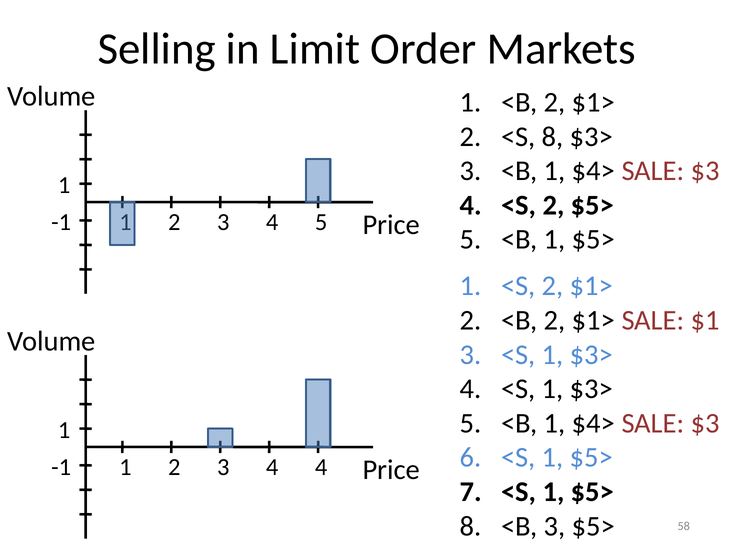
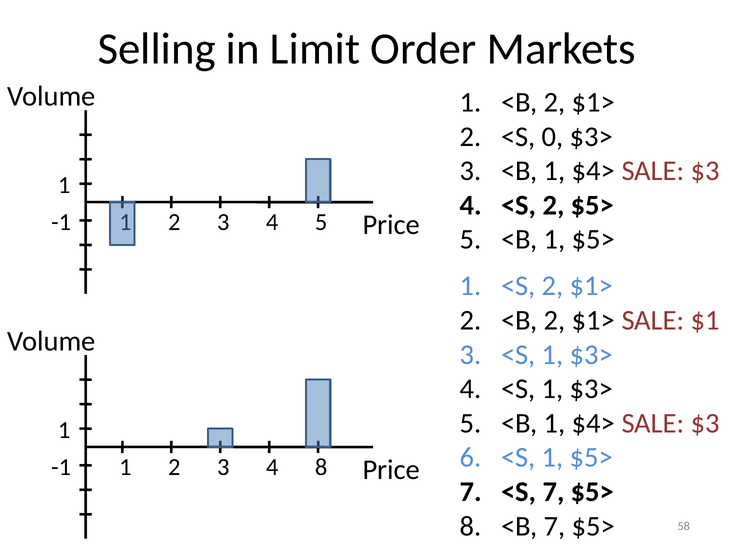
<S 8: 8 -> 0
4 4: 4 -> 8
1 at (553, 491): 1 -> 7
<B 3: 3 -> 7
